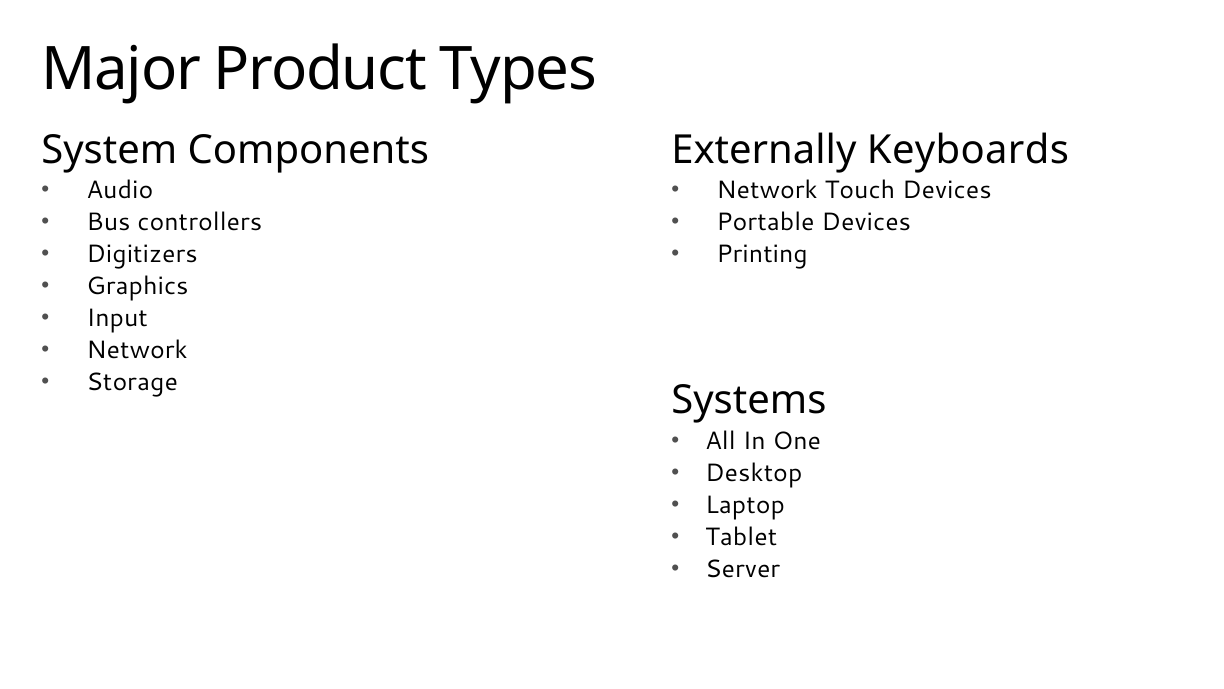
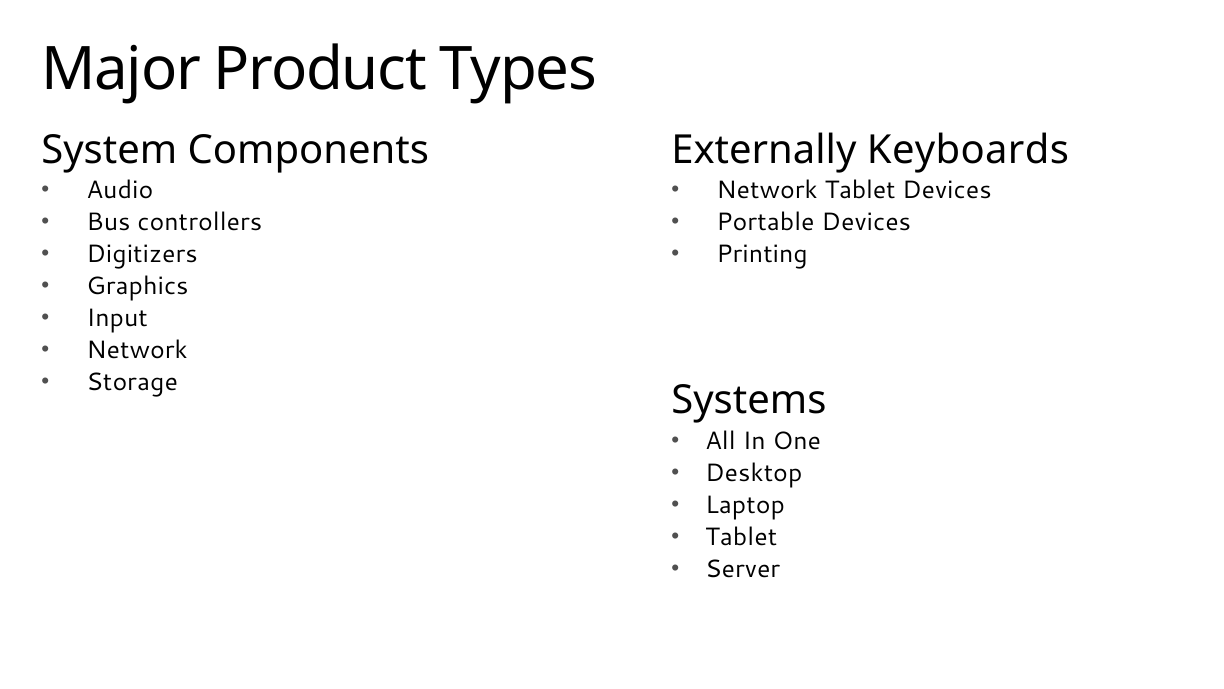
Network Touch: Touch -> Tablet
